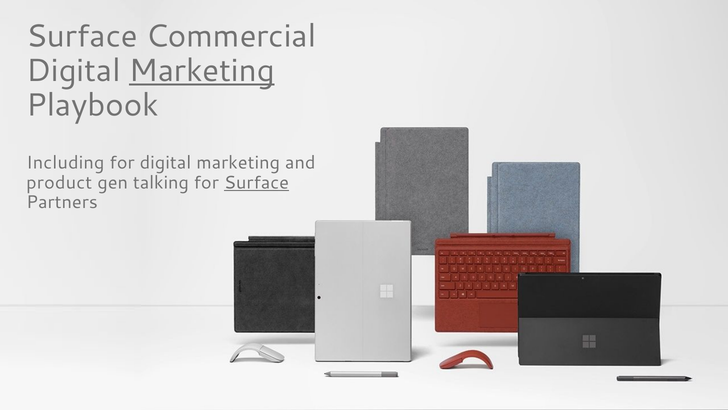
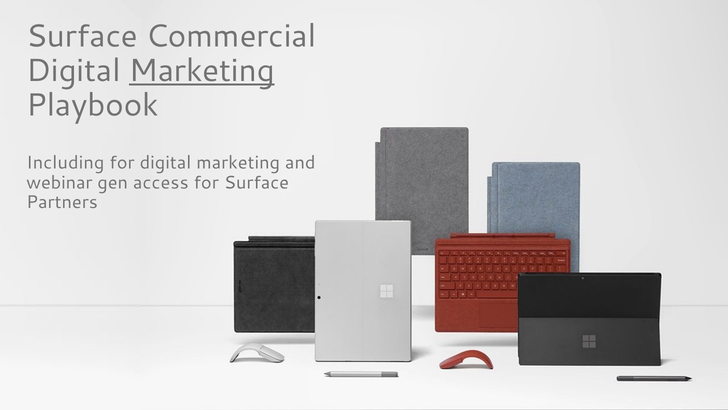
product: product -> webinar
talking: talking -> access
Surface at (256, 182) underline: present -> none
